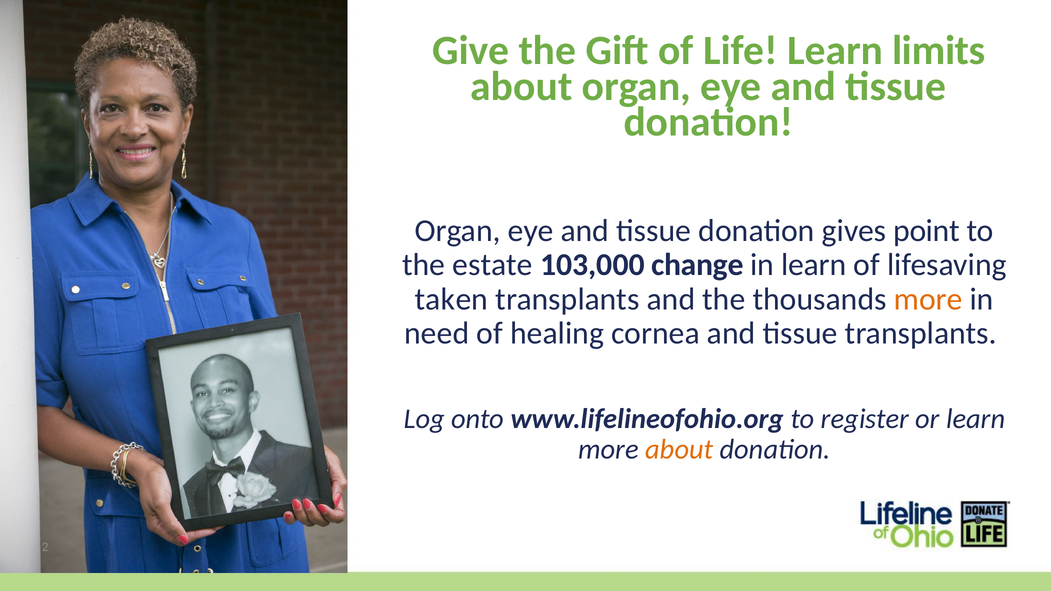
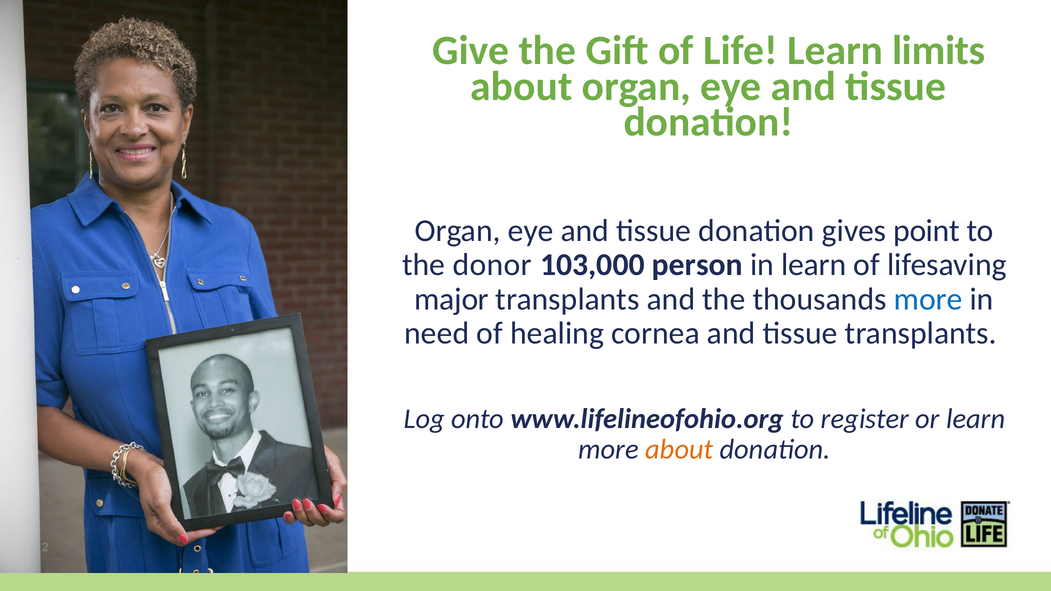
estate: estate -> donor
change: change -> person
taken: taken -> major
more at (928, 299) colour: orange -> blue
